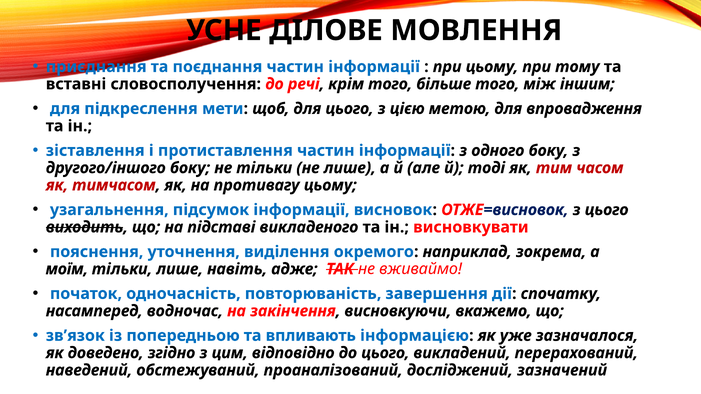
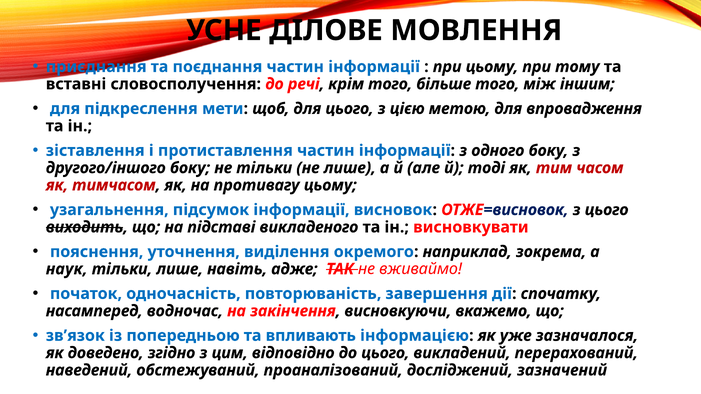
моїм: моїм -> наук
